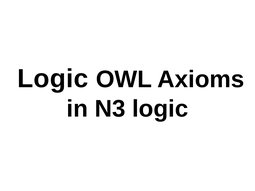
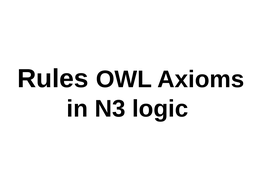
Logic at (53, 79): Logic -> Rules
